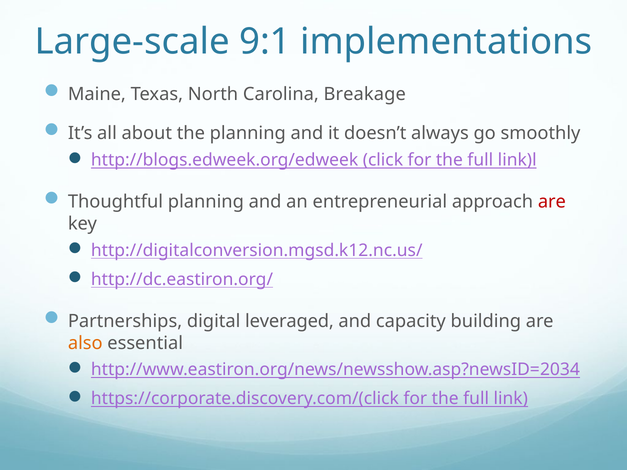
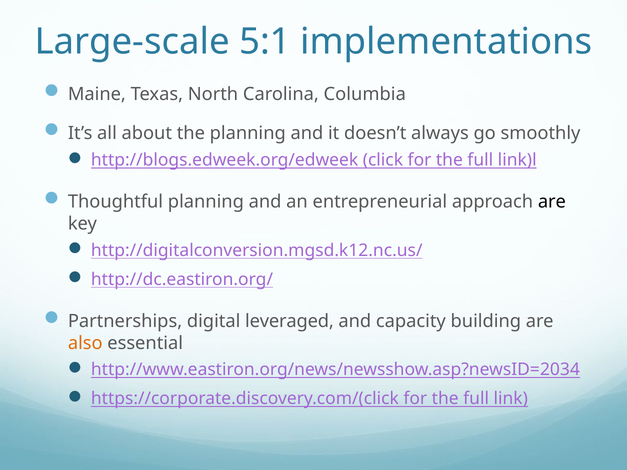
9:1: 9:1 -> 5:1
Breakage: Breakage -> Columbia
are at (552, 202) colour: red -> black
